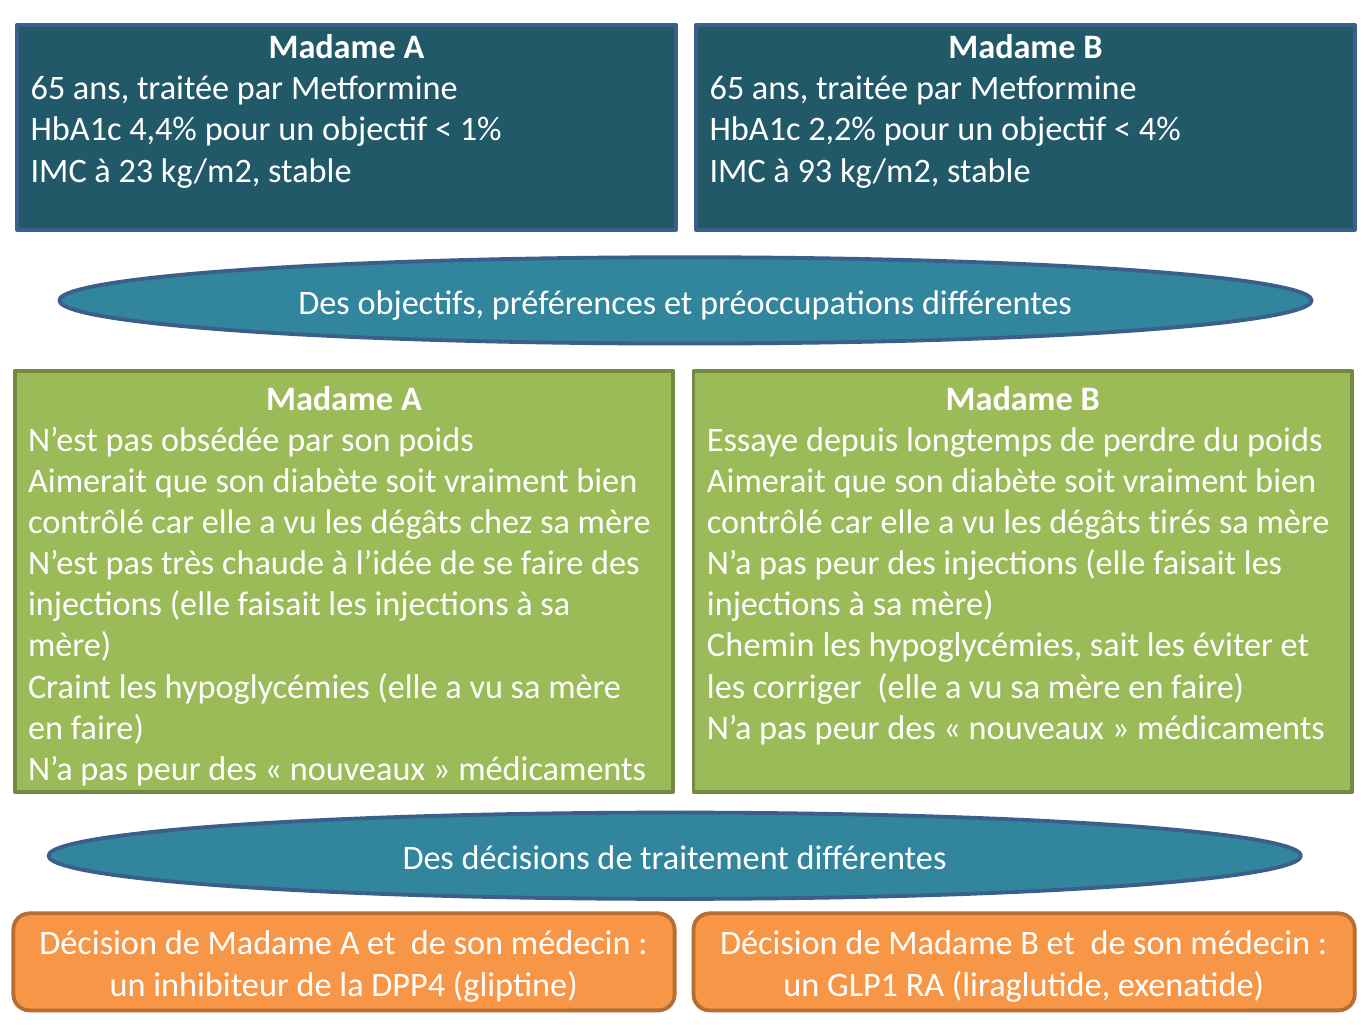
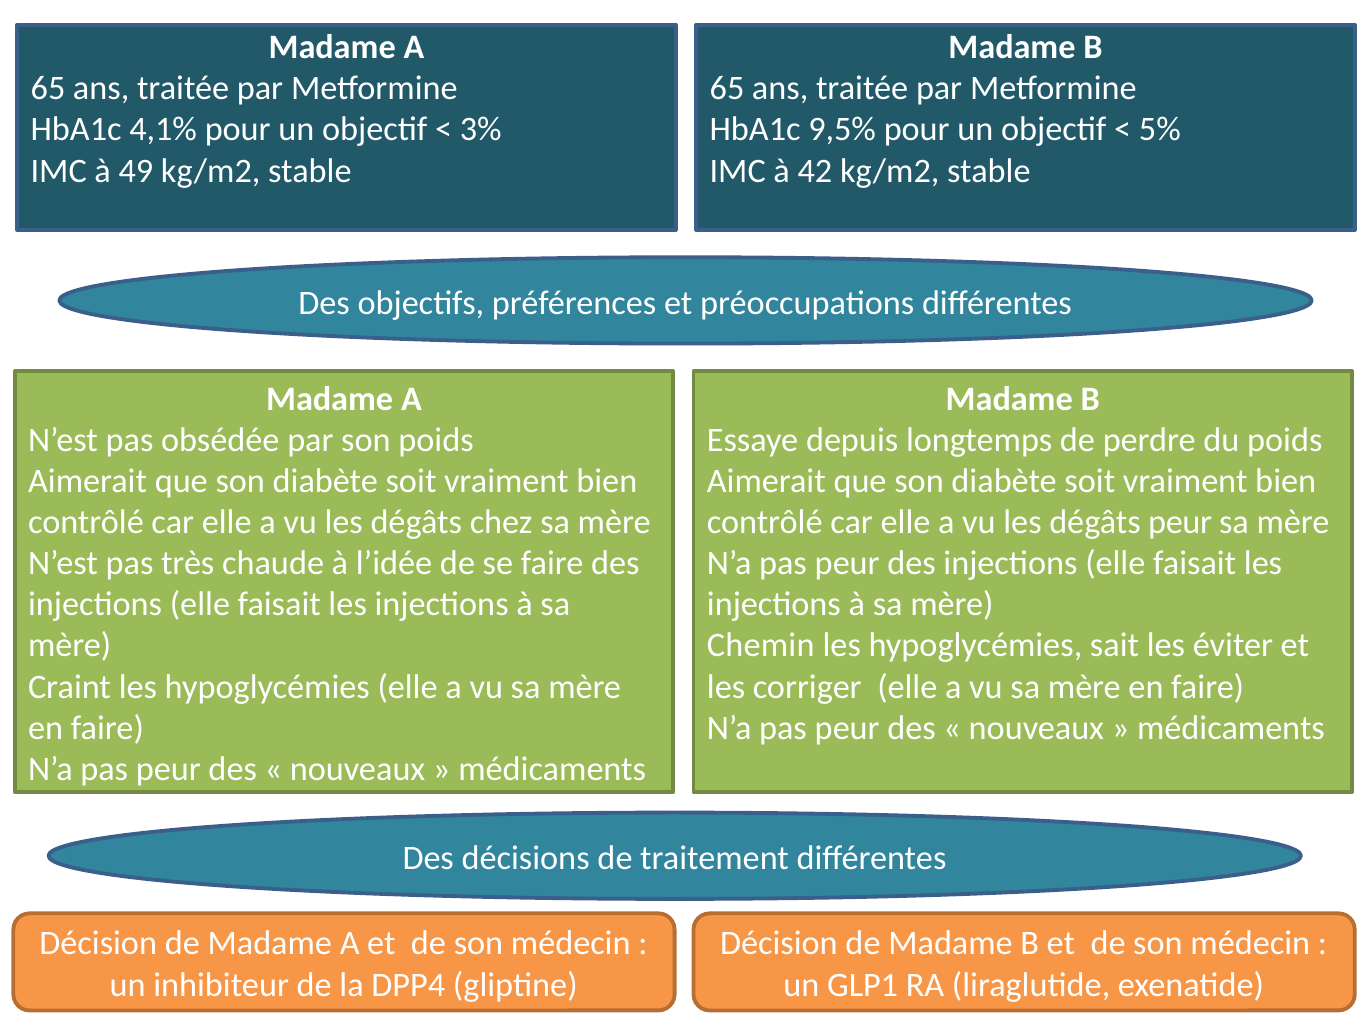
4,4%: 4,4% -> 4,1%
1%: 1% -> 3%
2,2%: 2,2% -> 9,5%
4%: 4% -> 5%
23: 23 -> 49
93: 93 -> 42
dégâts tirés: tirés -> peur
